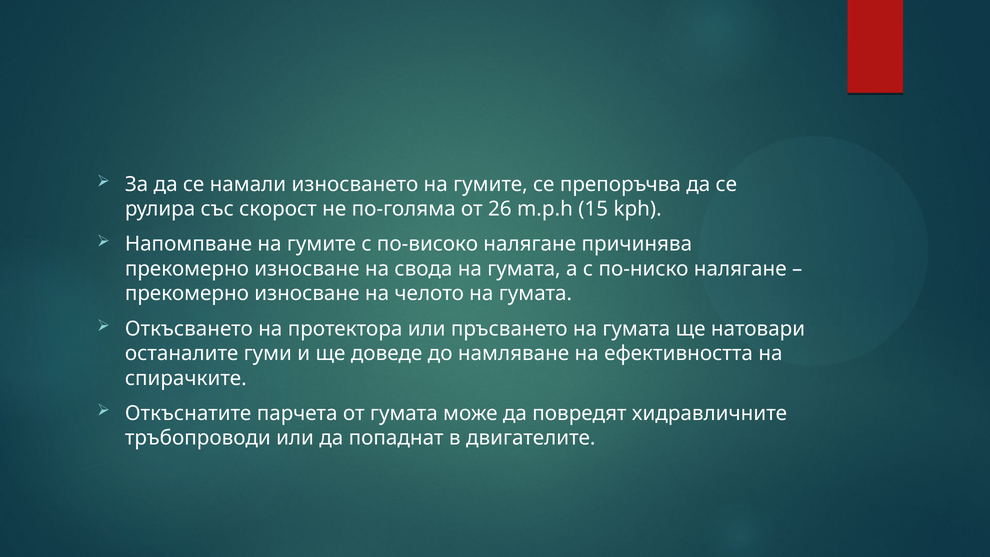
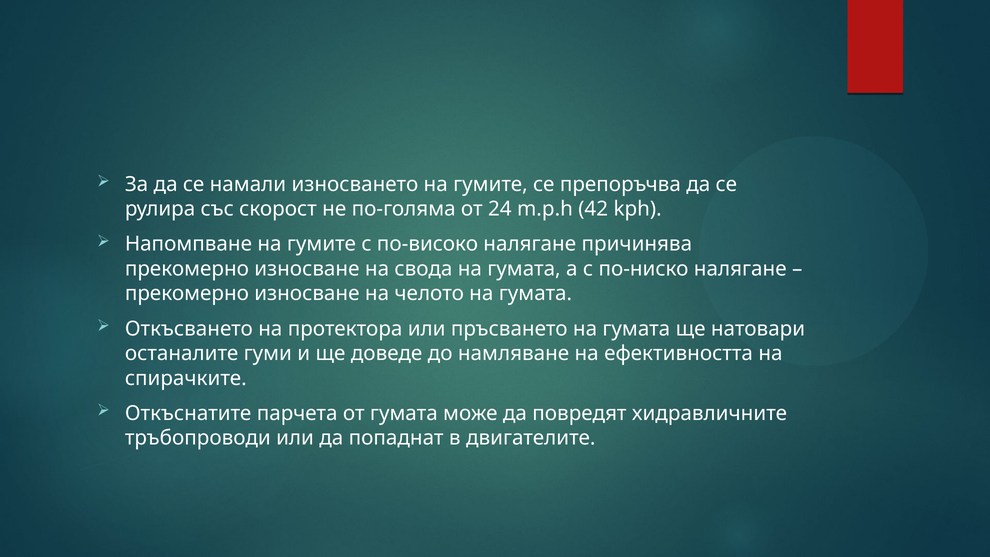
26: 26 -> 24
15: 15 -> 42
